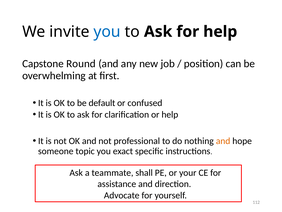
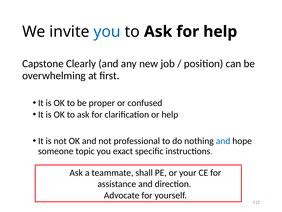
Round: Round -> Clearly
default: default -> proper
and at (223, 141) colour: orange -> blue
